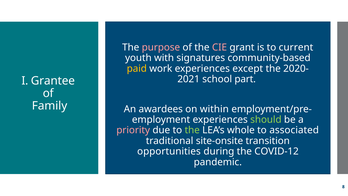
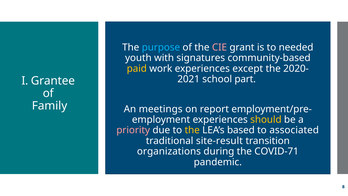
purpose colour: pink -> light blue
current: current -> needed
awardees: awardees -> meetings
within: within -> report
should colour: light green -> yellow
the at (192, 130) colour: light green -> yellow
whole: whole -> based
site-onsite: site-onsite -> site-result
opportunities: opportunities -> organizations
COVID-12: COVID-12 -> COVID-71
